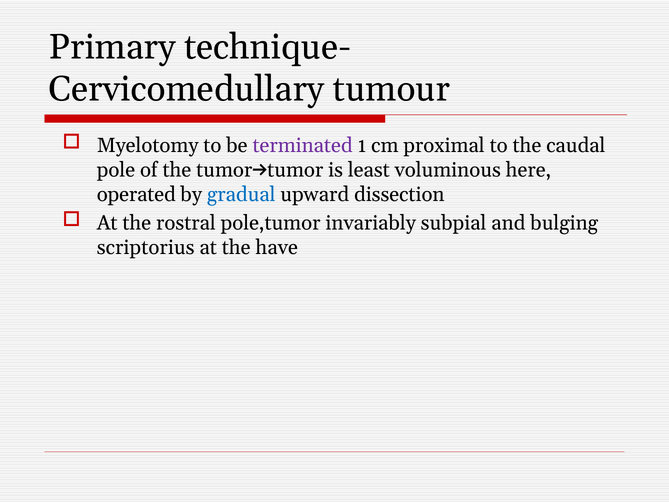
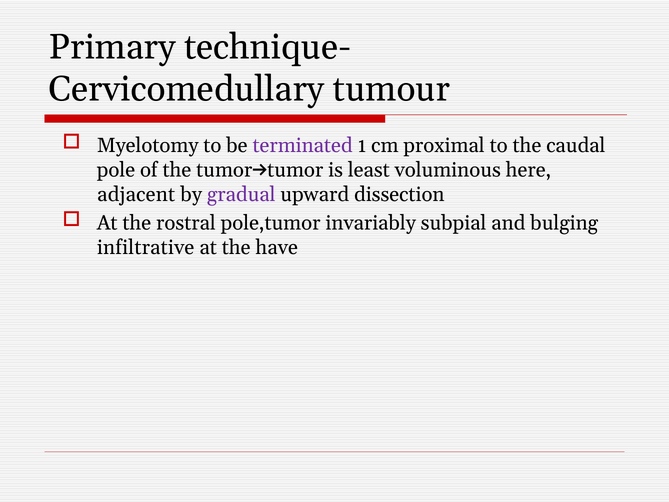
operated: operated -> adjacent
gradual colour: blue -> purple
scriptorius: scriptorius -> infiltrative
